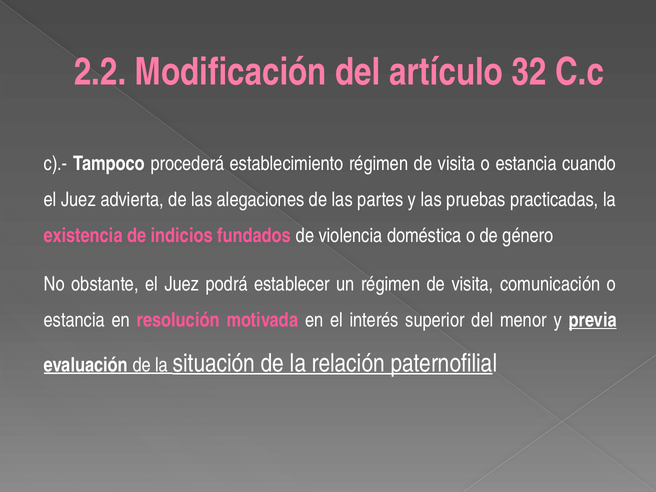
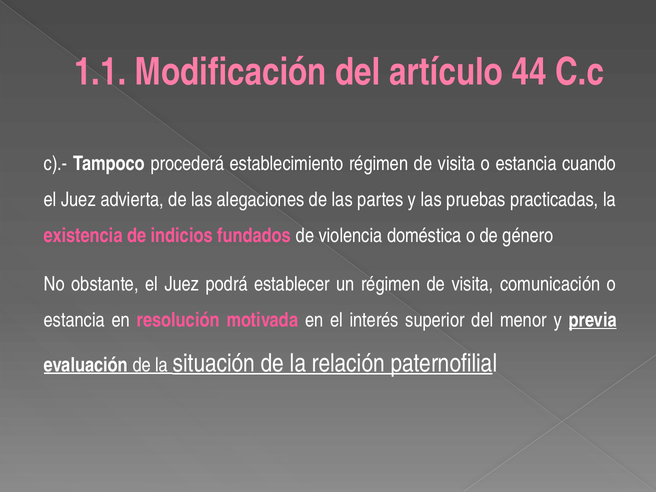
2.2: 2.2 -> 1.1
32: 32 -> 44
